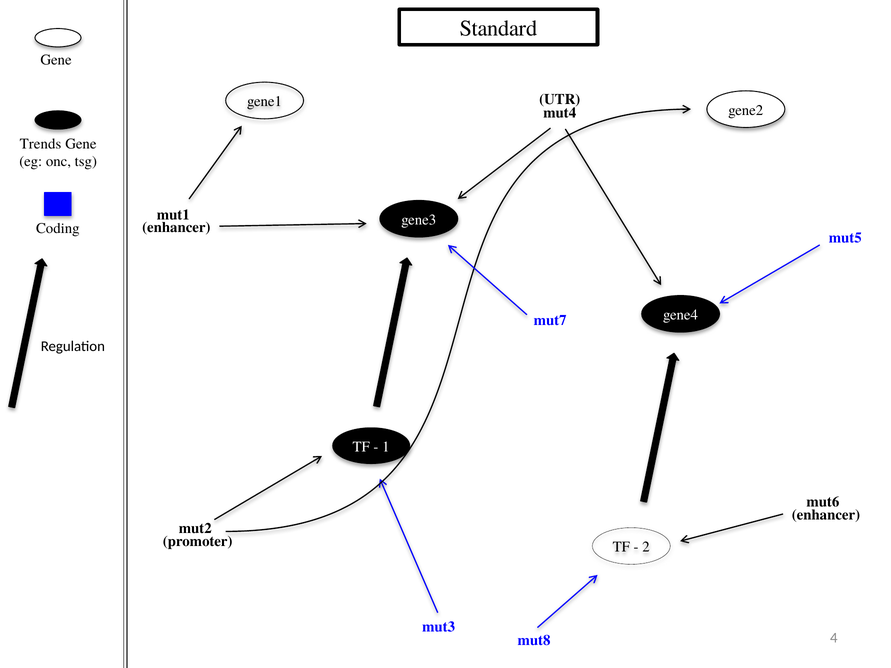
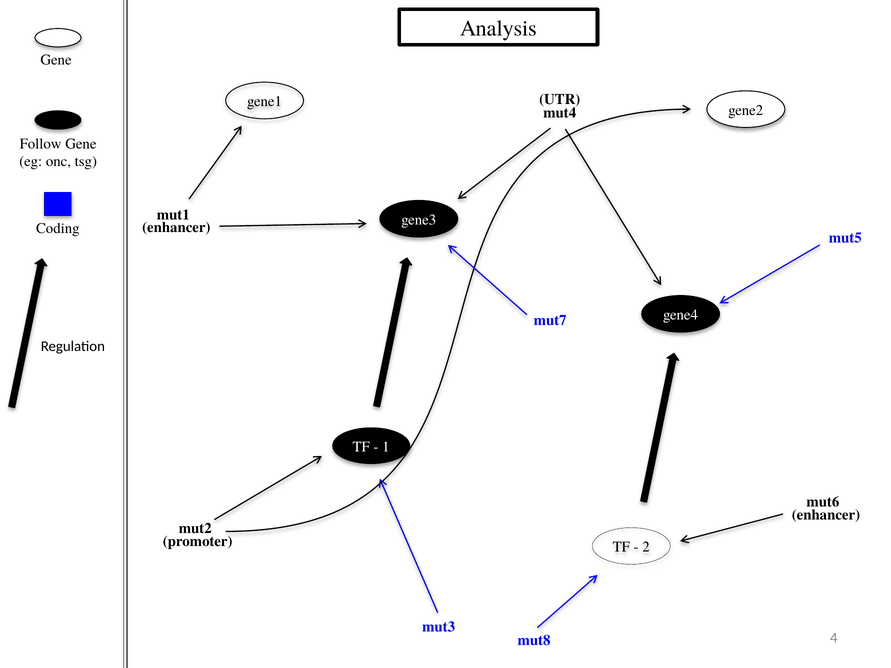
Standard: Standard -> Analysis
Trends: Trends -> Follow
